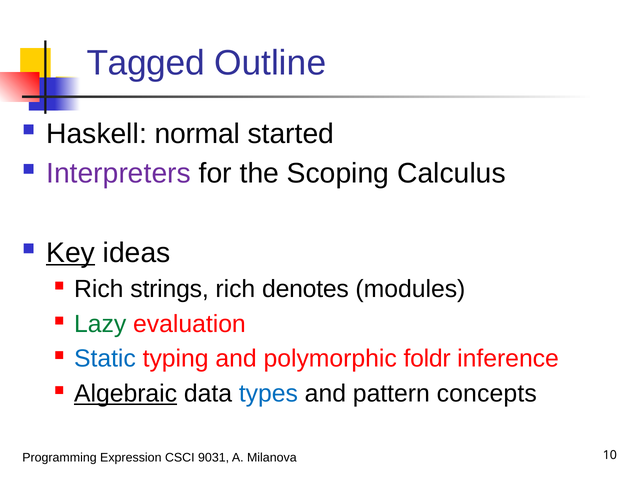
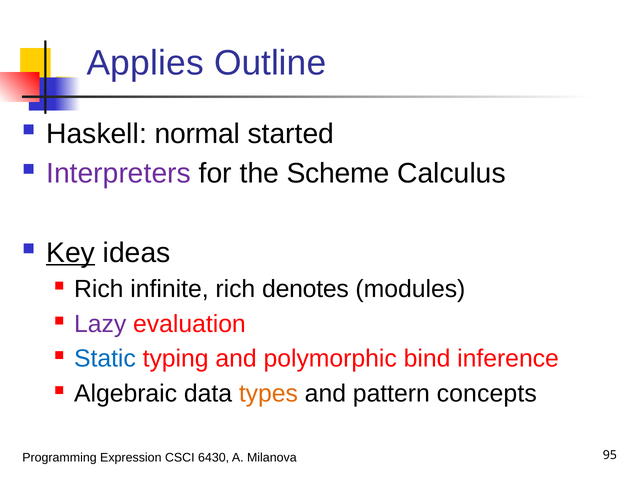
Tagged: Tagged -> Applies
Scoping: Scoping -> Scheme
strings: strings -> infinite
Lazy colour: green -> purple
foldr: foldr -> bind
Algebraic underline: present -> none
types colour: blue -> orange
9031: 9031 -> 6430
10: 10 -> 95
